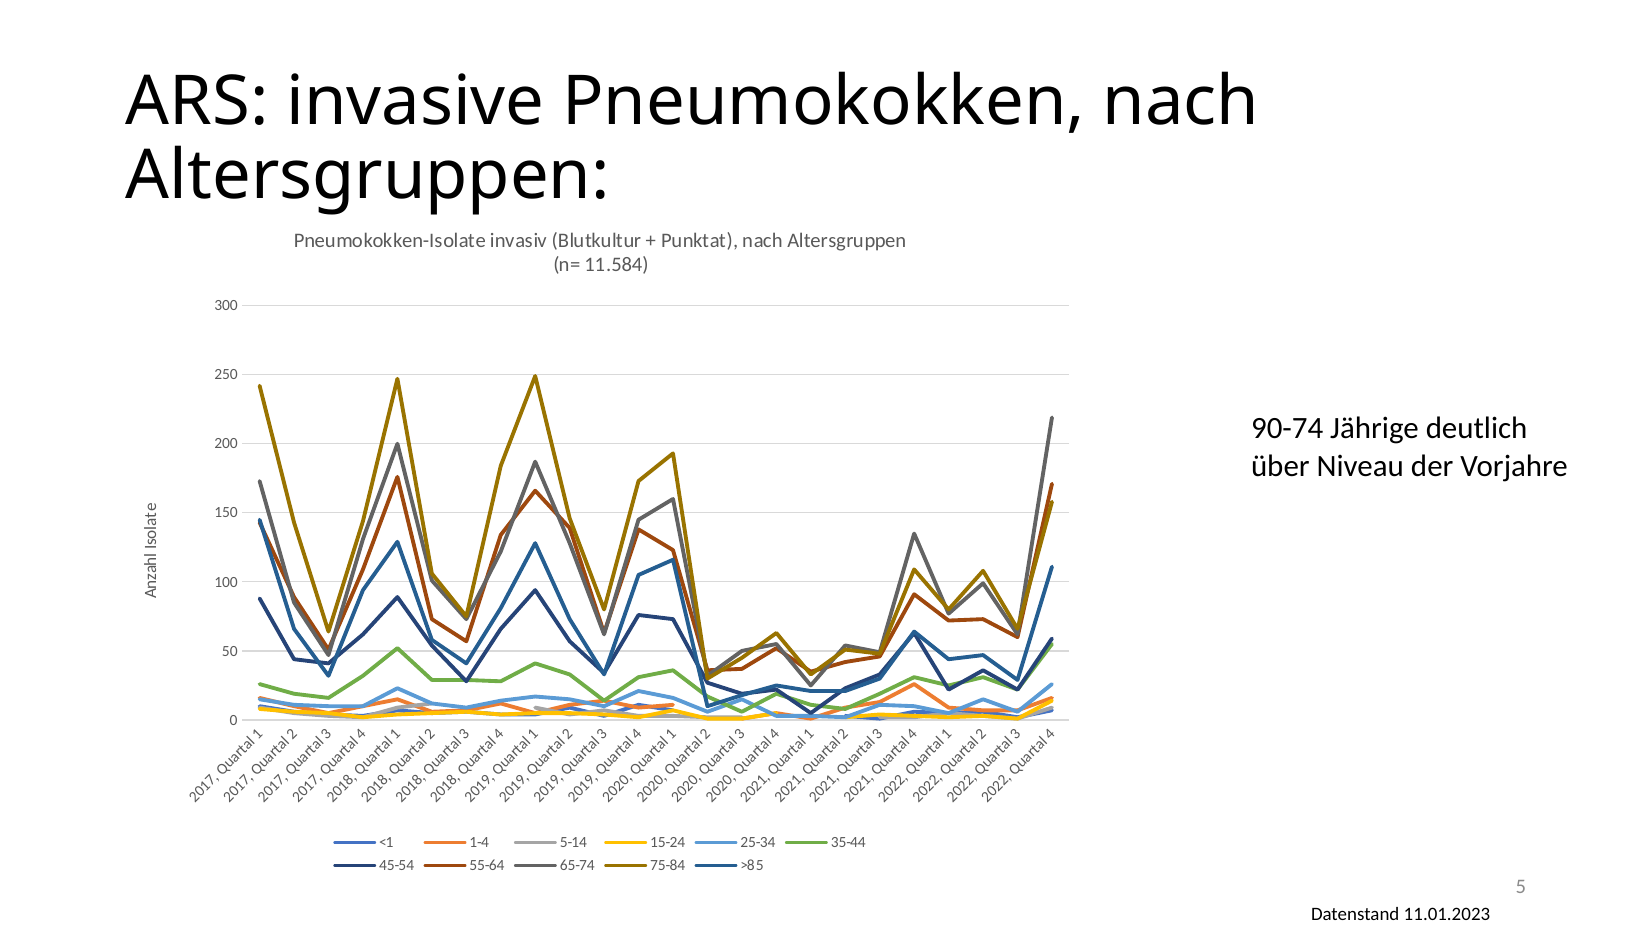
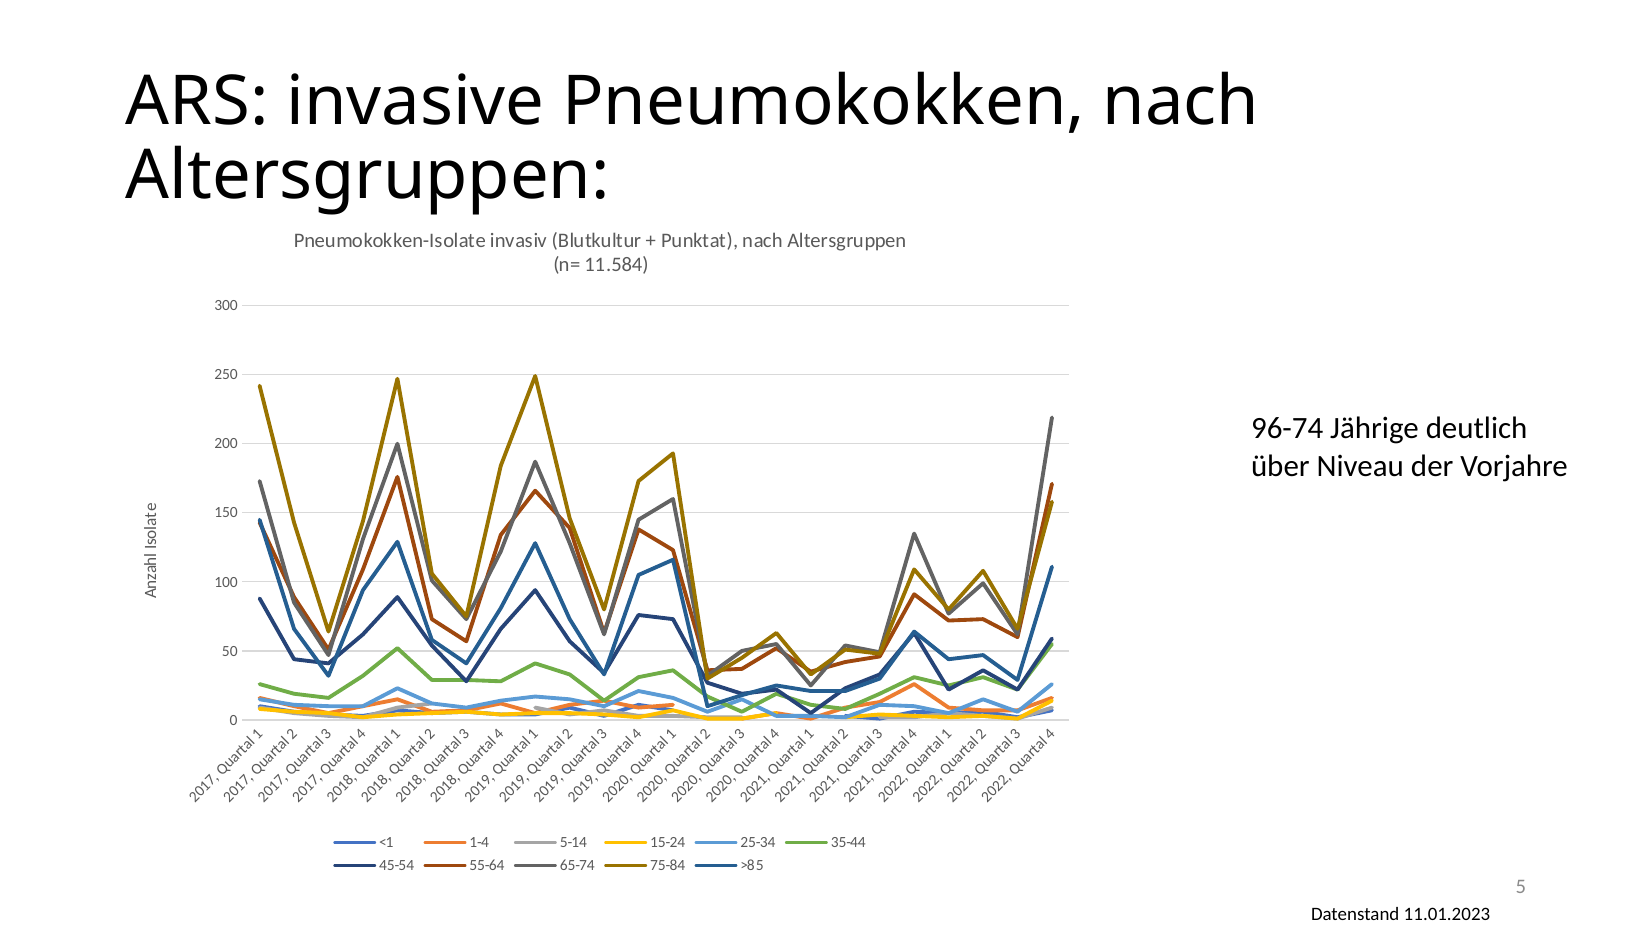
90-74: 90-74 -> 96-74
